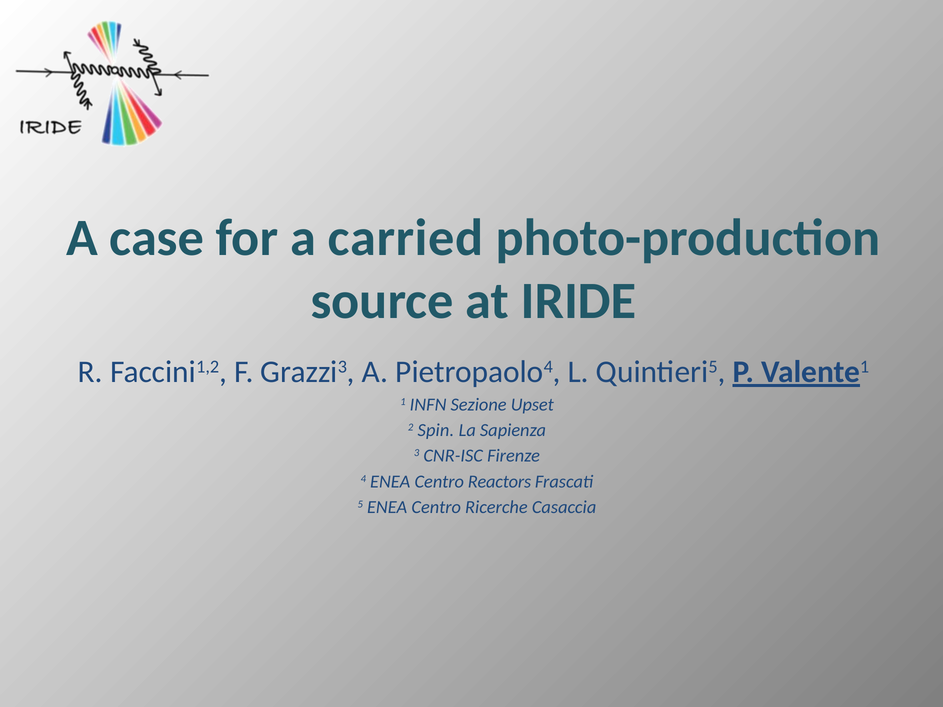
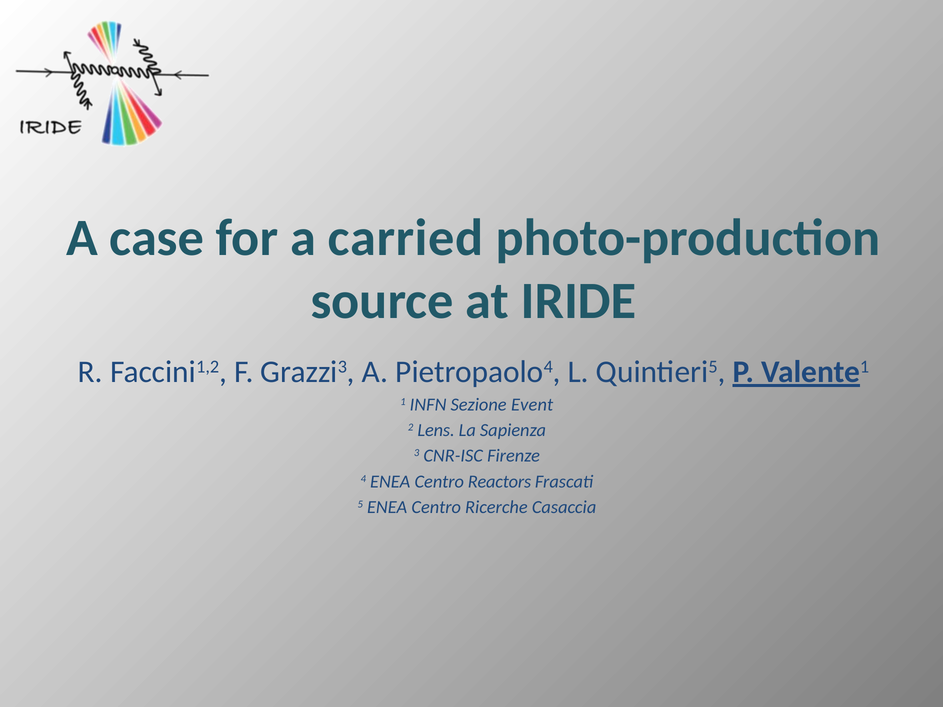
Upset: Upset -> Event
Spin: Spin -> Lens
